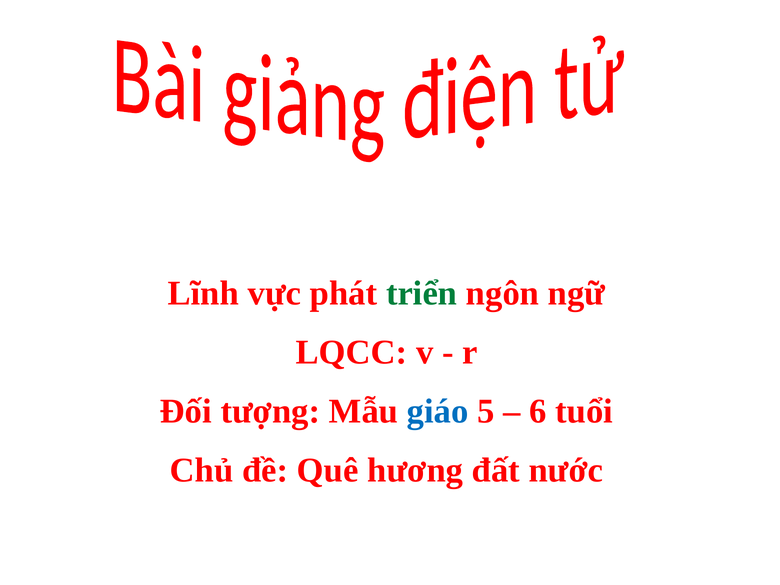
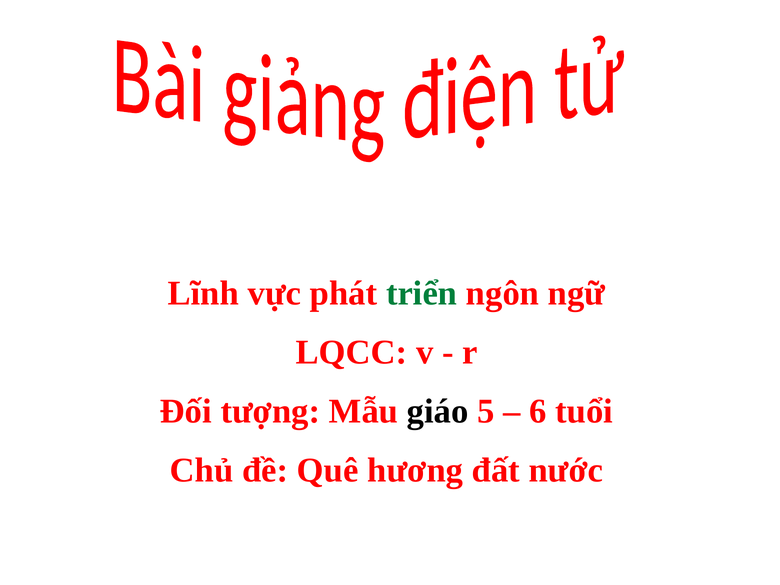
giáo colour: blue -> black
